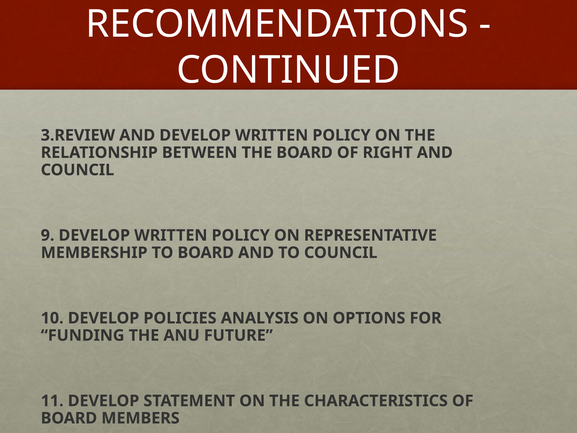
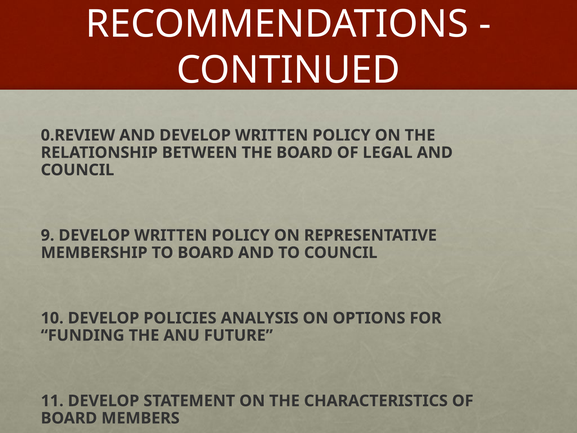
3.REVIEW: 3.REVIEW -> 0.REVIEW
RIGHT: RIGHT -> LEGAL
